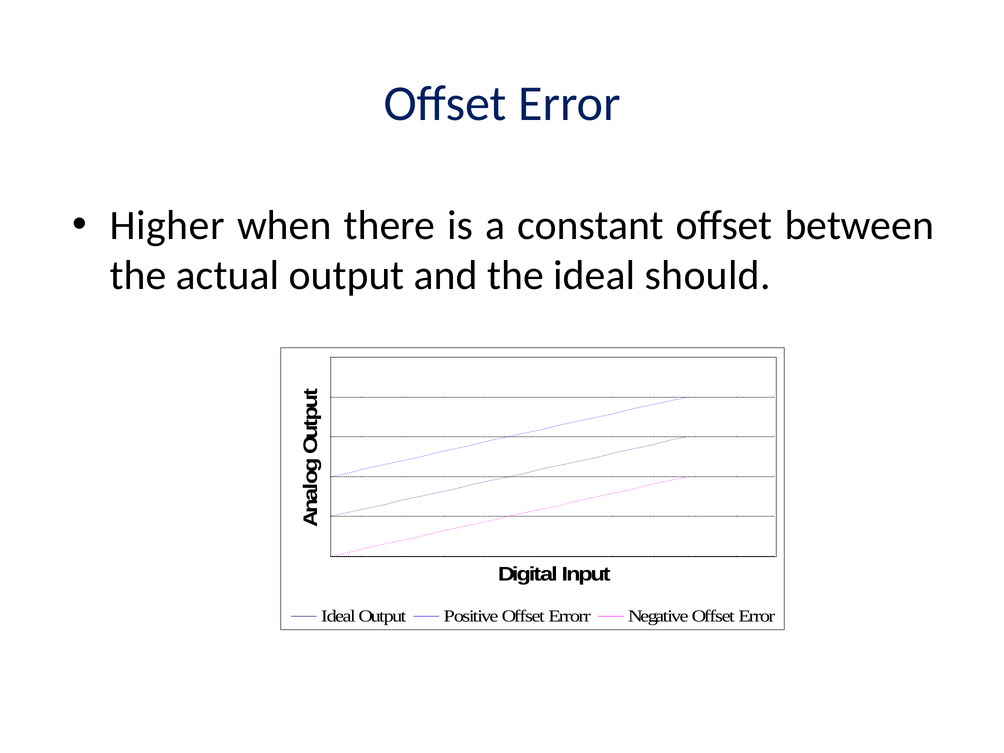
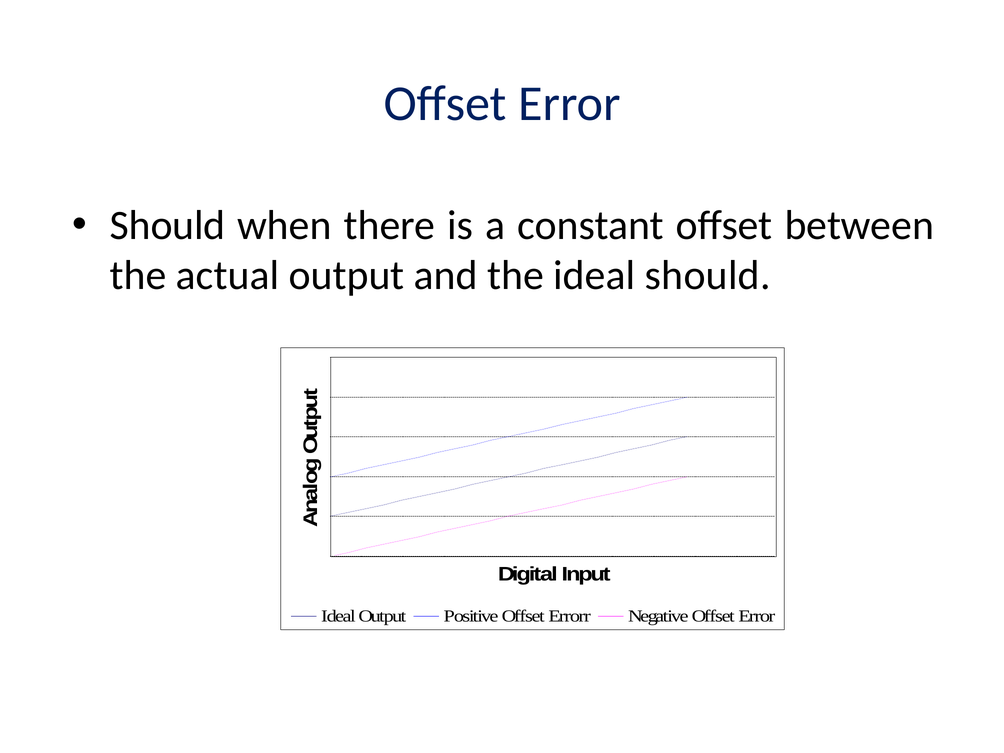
Higher at (167, 225): Higher -> Should
